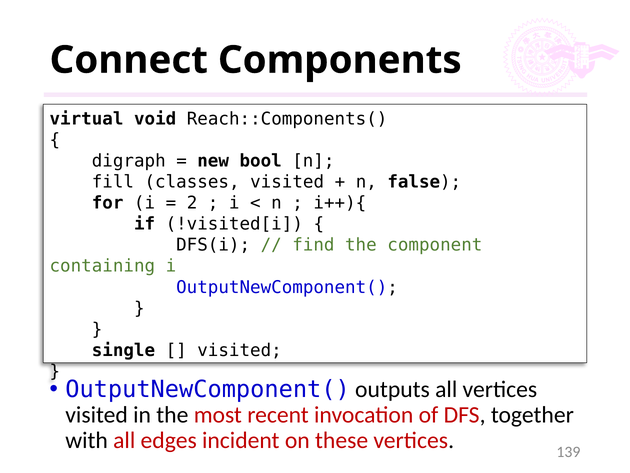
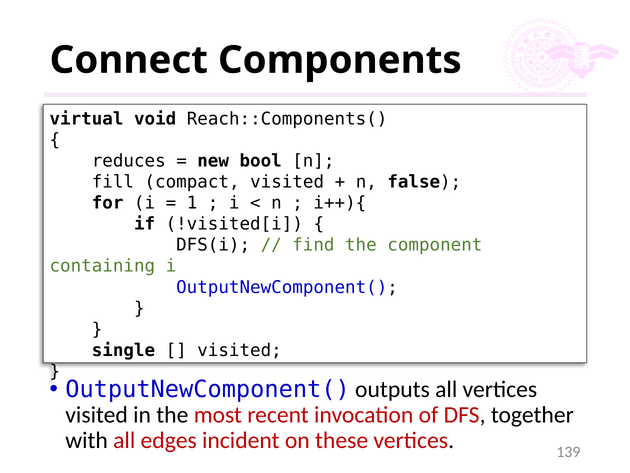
digraph: digraph -> reduces
classes: classes -> compact
2: 2 -> 1
